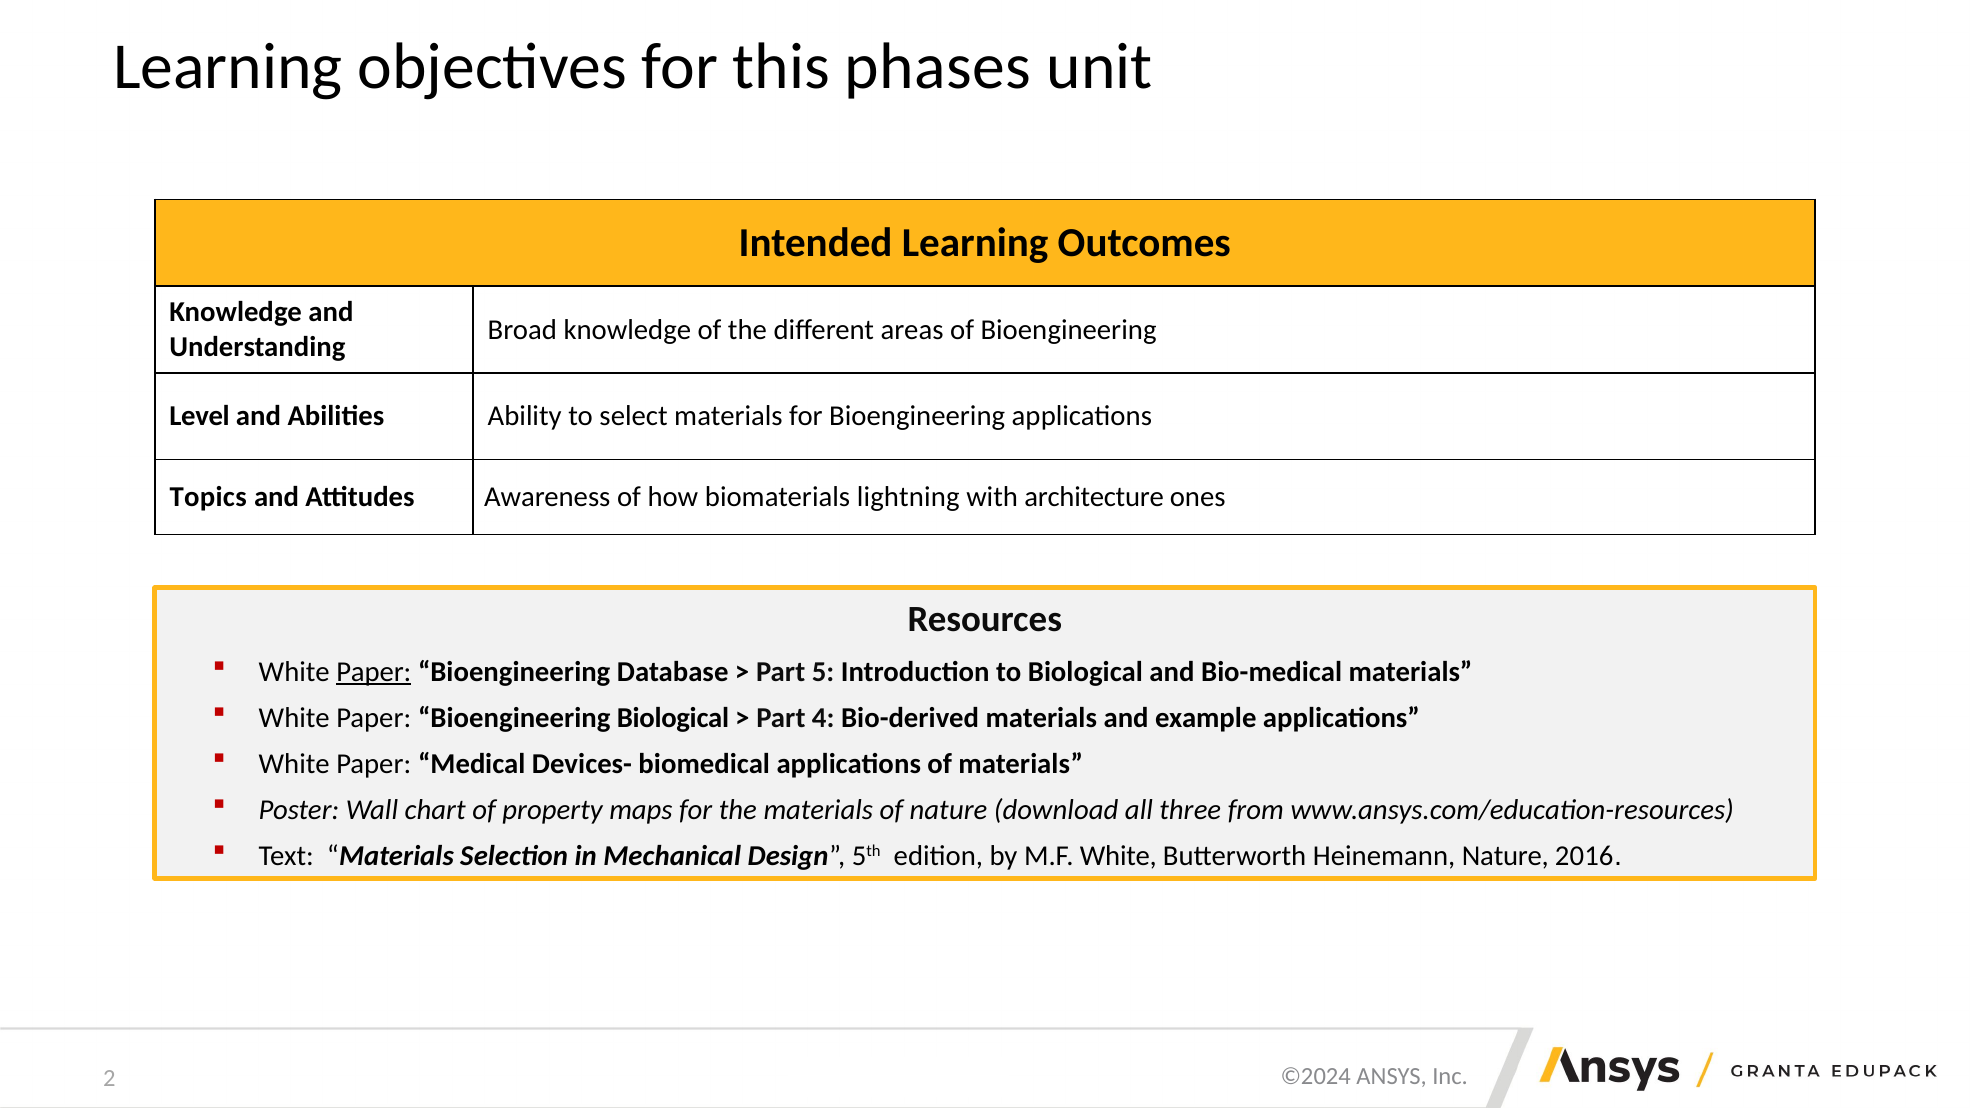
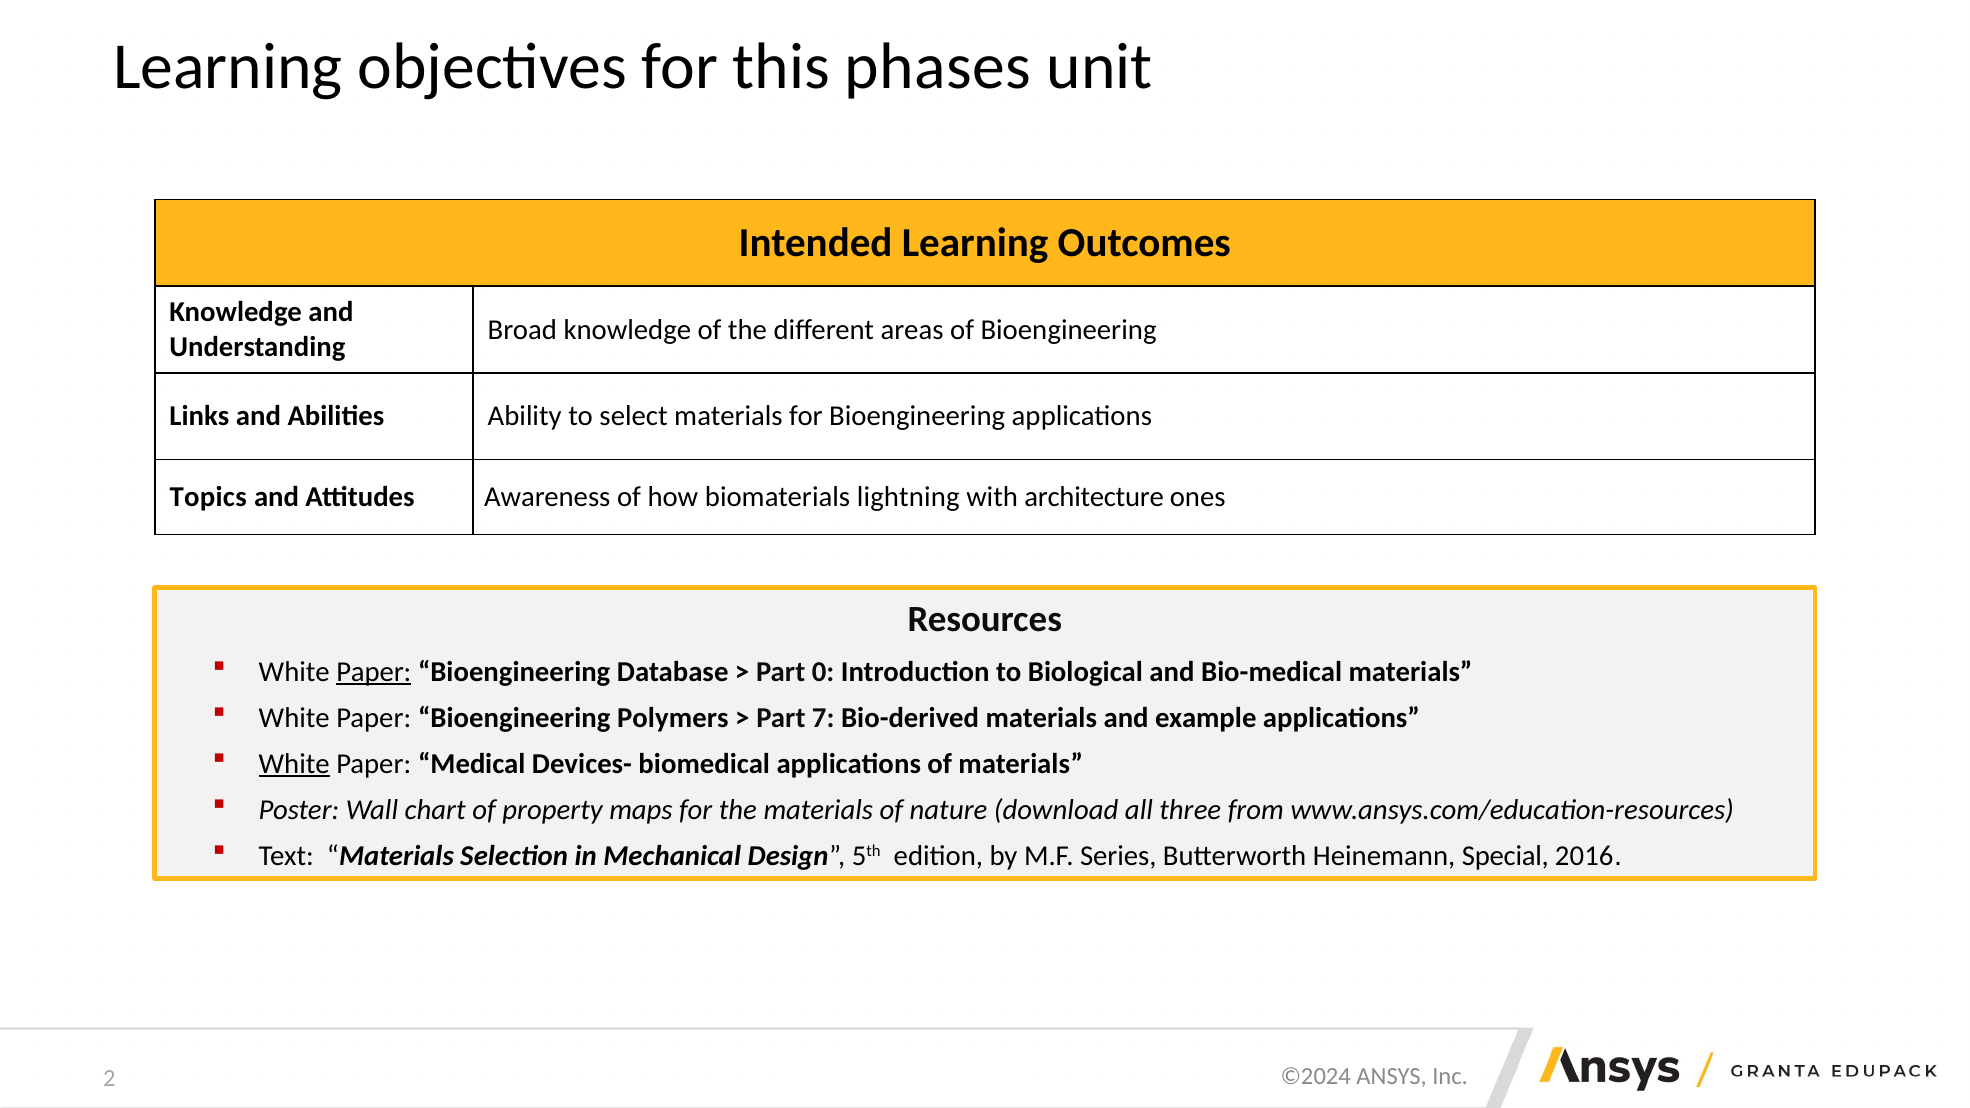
Level: Level -> Links
5: 5 -> 0
Bioengineering Biological: Biological -> Polymers
4: 4 -> 7
White at (294, 764) underline: none -> present
M.F White: White -> Series
Heinemann Nature: Nature -> Special
